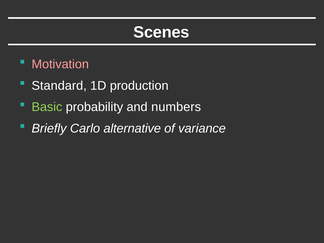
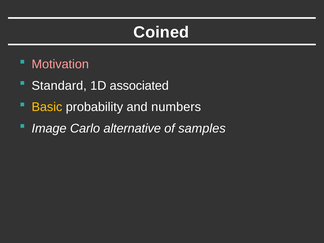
Scenes: Scenes -> Coined
production: production -> associated
Basic colour: light green -> yellow
Briefly: Briefly -> Image
variance: variance -> samples
